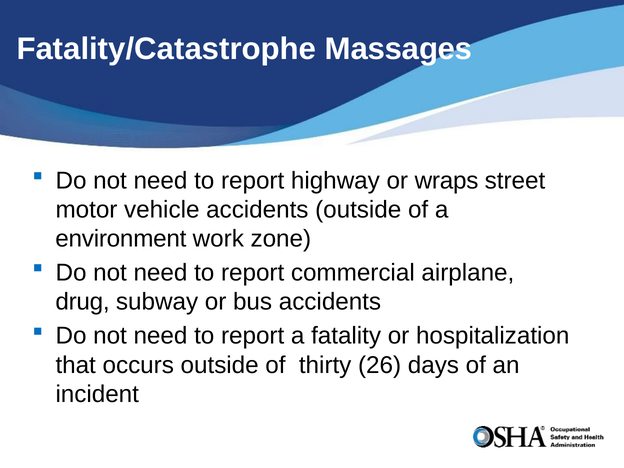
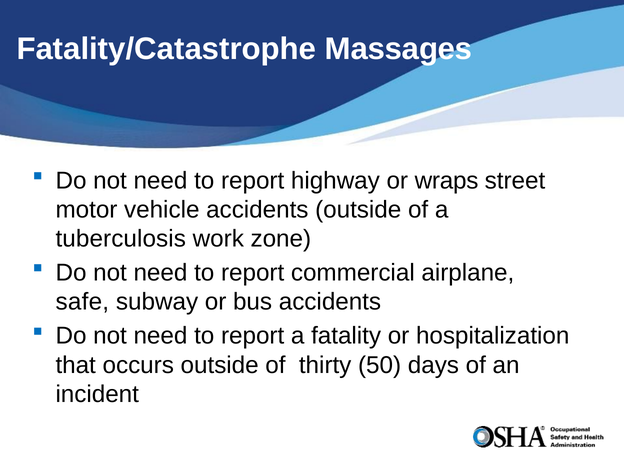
environment: environment -> tuberculosis
drug: drug -> safe
26: 26 -> 50
